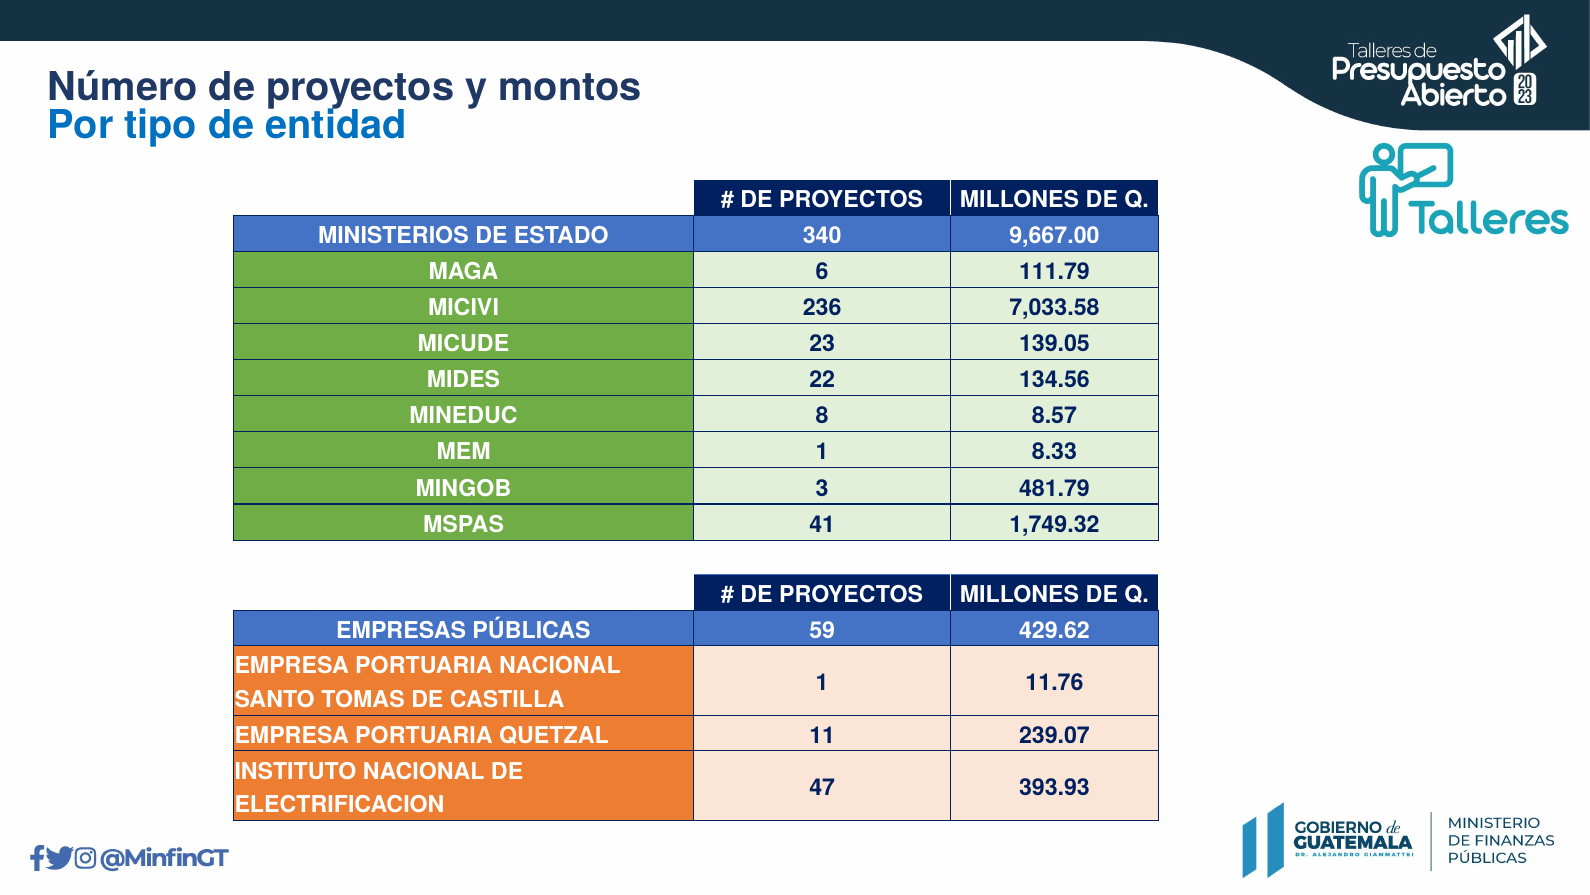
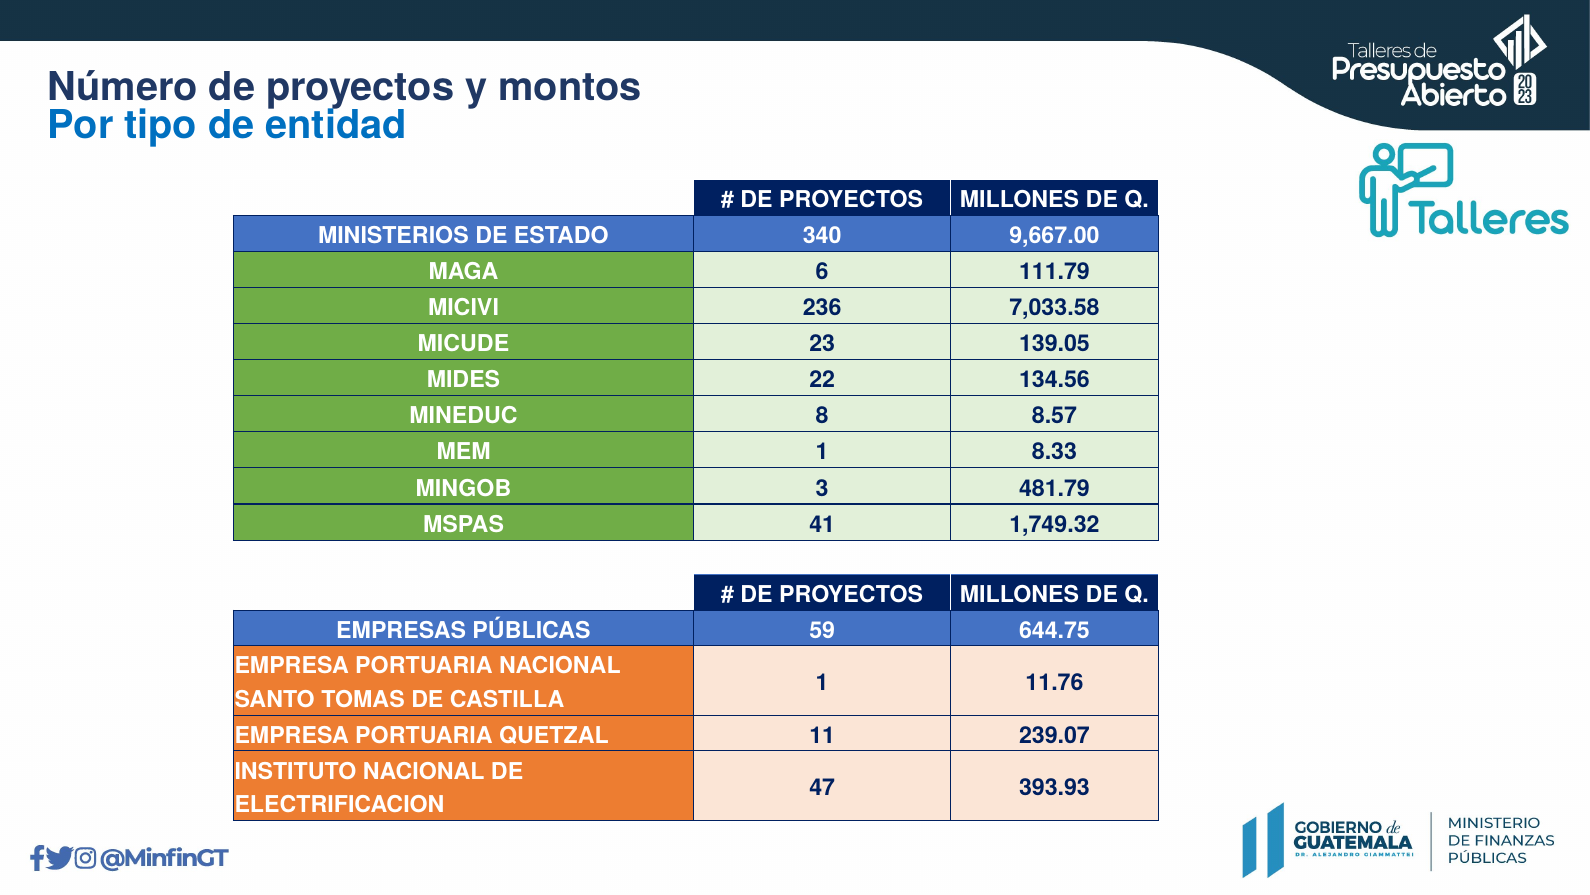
429.62: 429.62 -> 644.75
